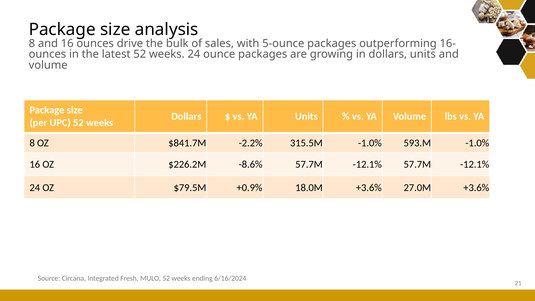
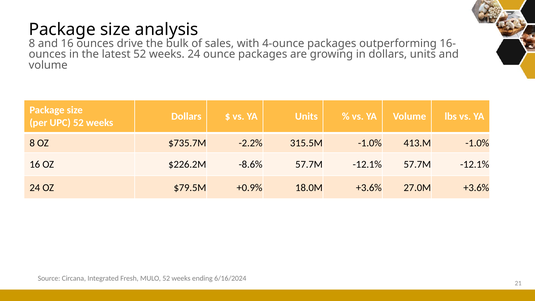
5-ounce: 5-ounce -> 4-ounce
$841.7M: $841.7M -> $735.7M
593.M: 593.M -> 413.M
